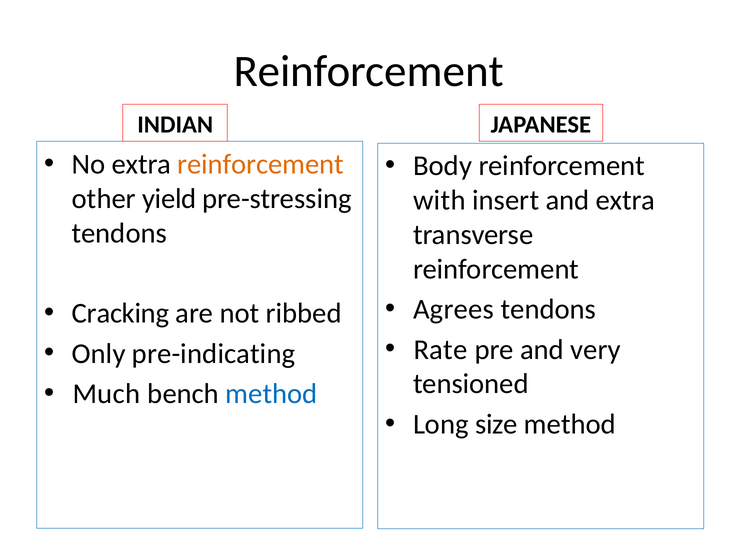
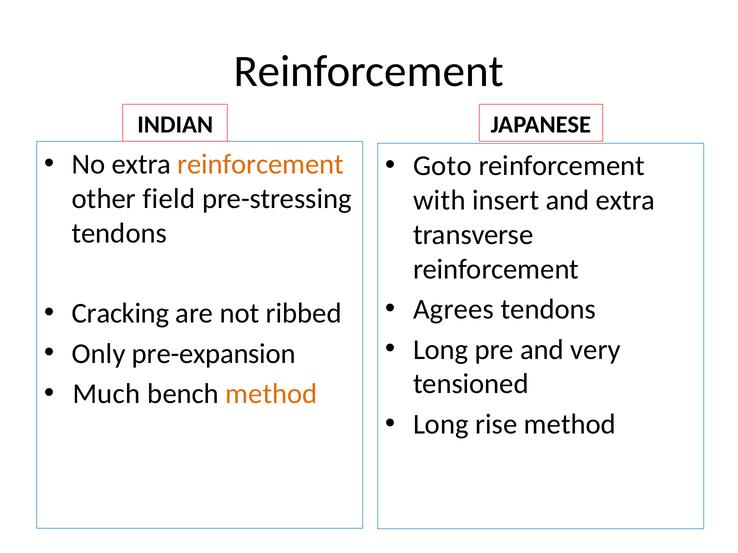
Body: Body -> Goto
yield: yield -> field
Rate at (441, 350): Rate -> Long
pre-indicating: pre-indicating -> pre-expansion
method at (271, 394) colour: blue -> orange
size: size -> rise
